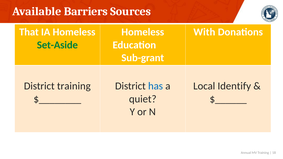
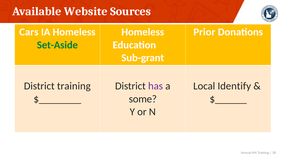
Barriers: Barriers -> Website
That: That -> Cars
With: With -> Prior
has colour: blue -> purple
quiet: quiet -> some
